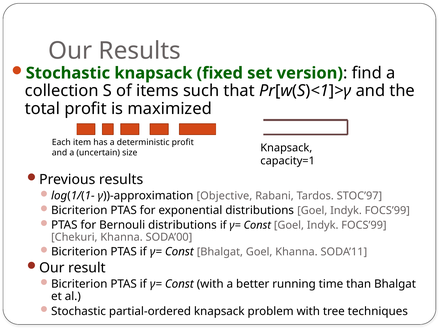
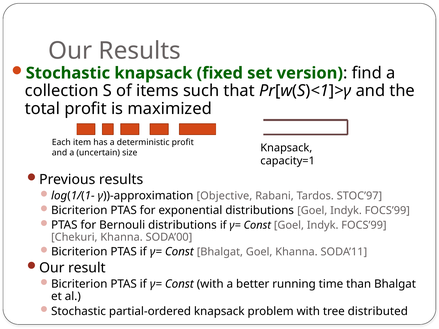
techniques: techniques -> distributed
